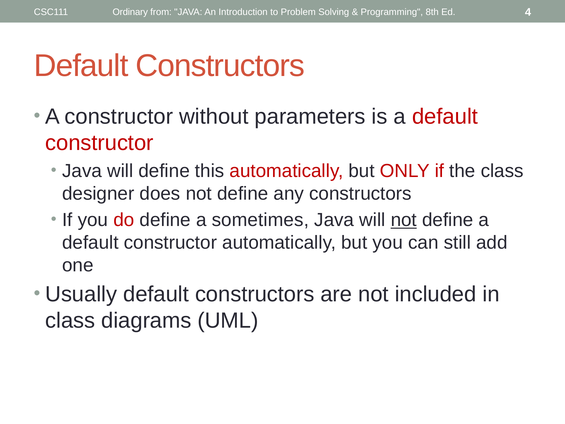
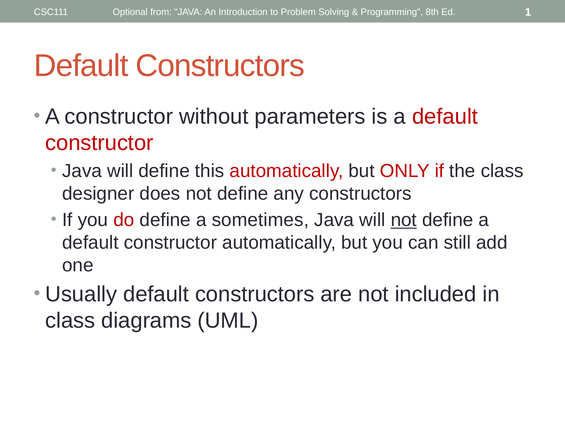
Ordinary: Ordinary -> Optional
4: 4 -> 1
